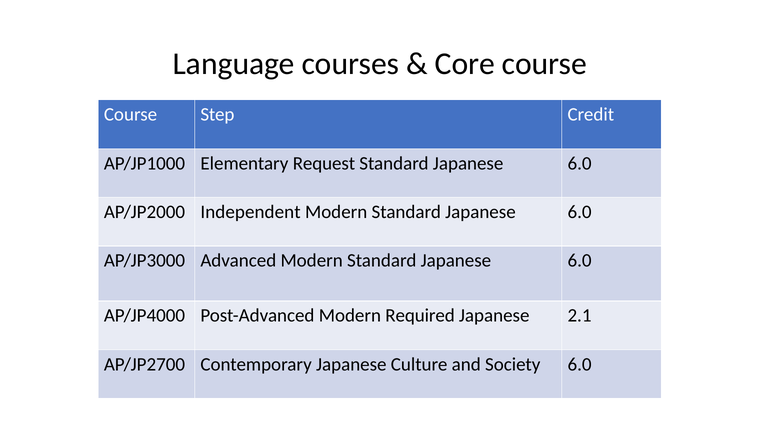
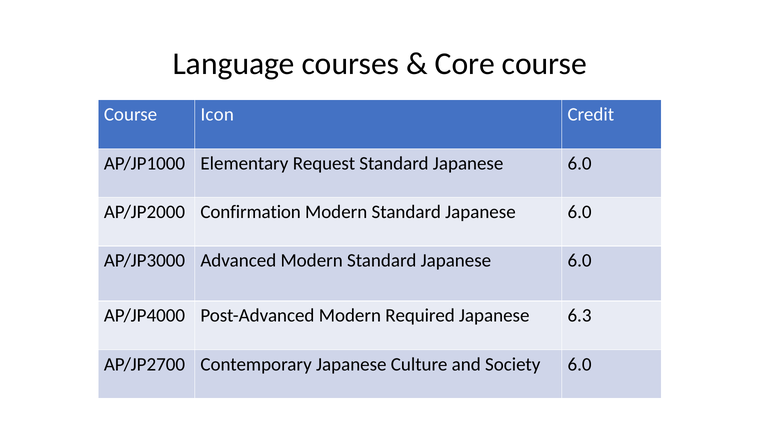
Step: Step -> Icon
Independent: Independent -> Confirmation
2.1: 2.1 -> 6.3
